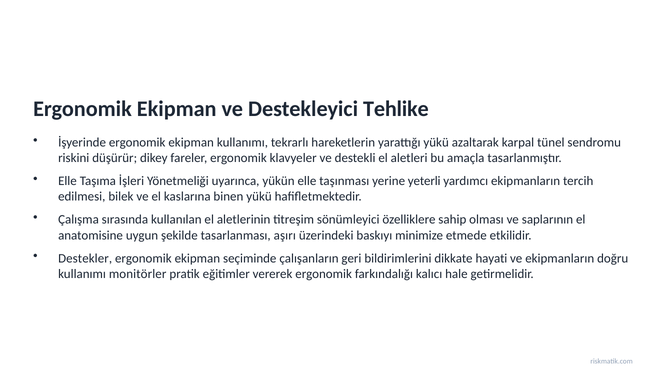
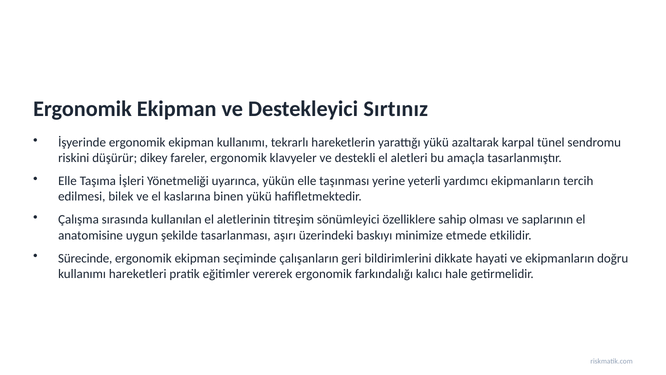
Tehlike: Tehlike -> Sırtınız
Destekler: Destekler -> Sürecinde
monitörler: monitörler -> hareketleri
